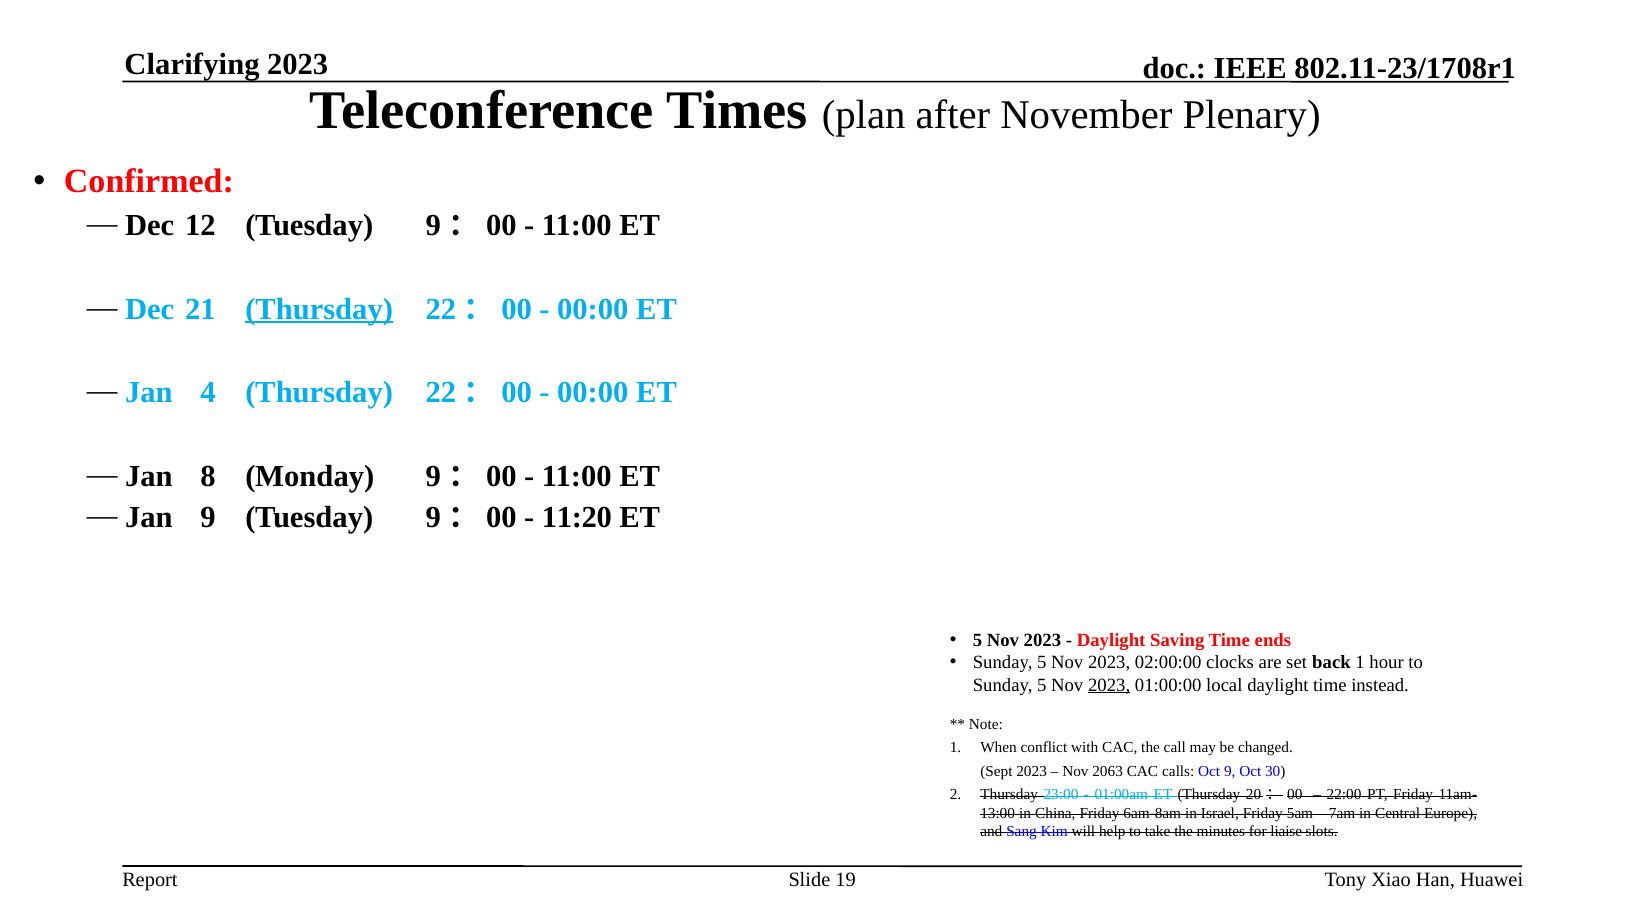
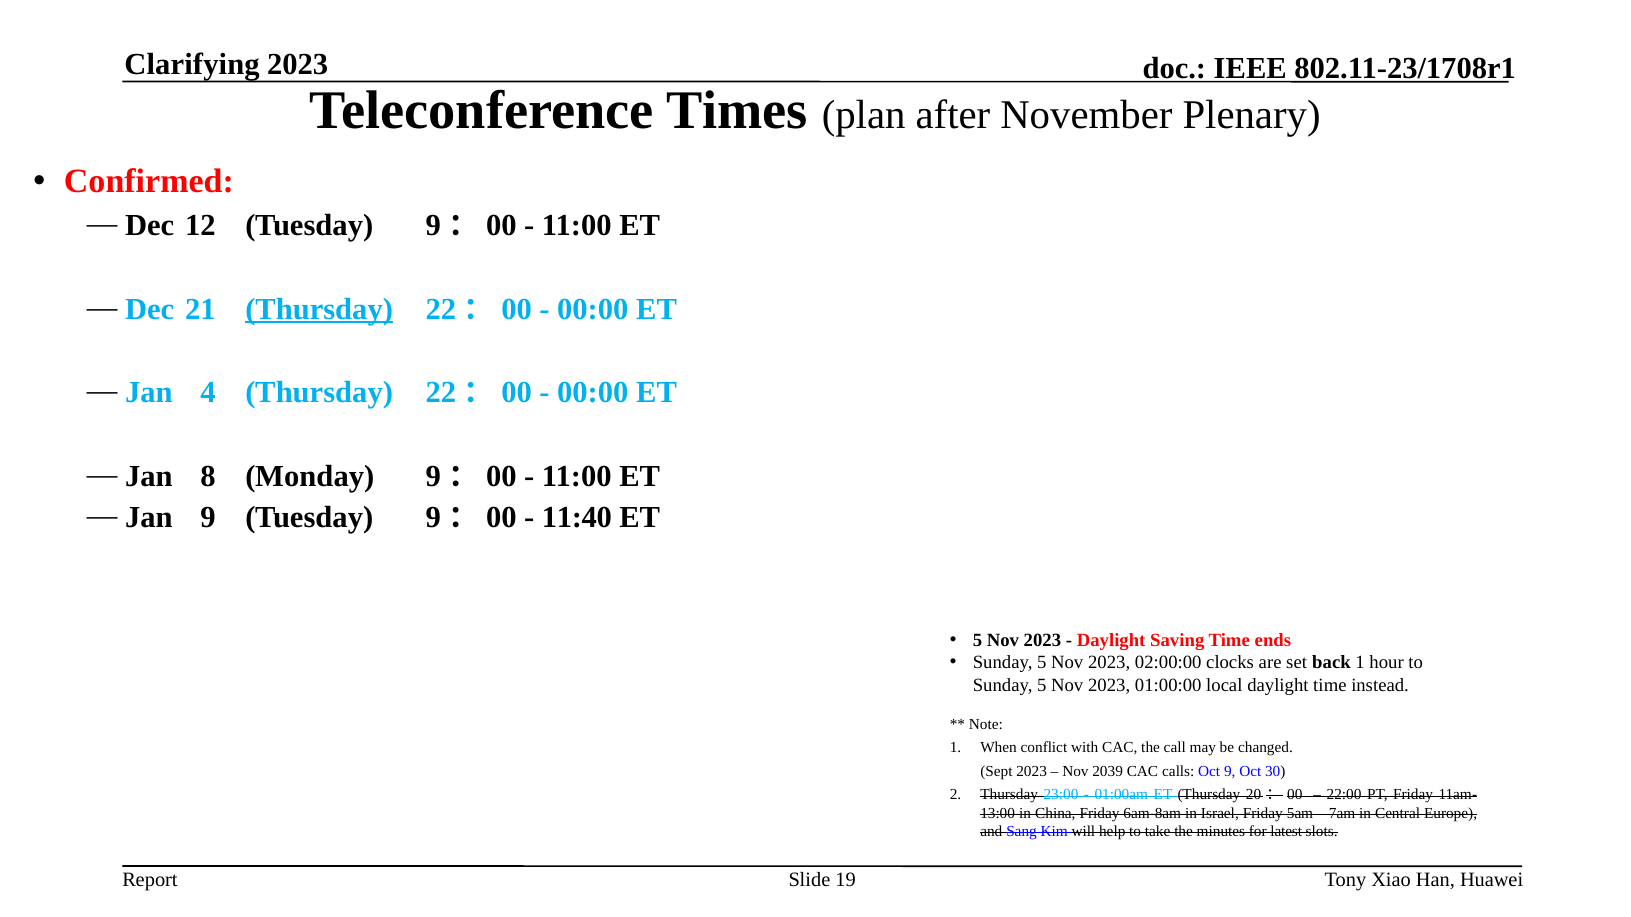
11:20: 11:20 -> 11:40
2023 at (1109, 685) underline: present -> none
2063: 2063 -> 2039
liaise: liaise -> latest
